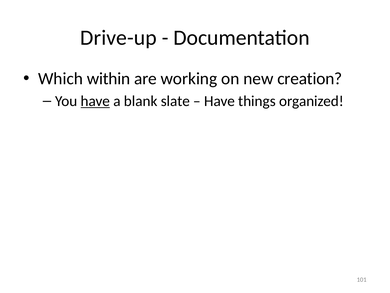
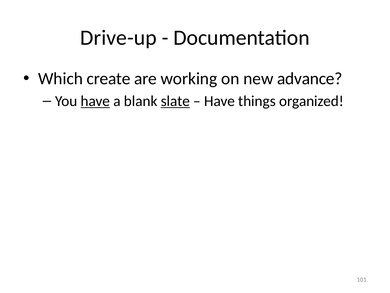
within: within -> create
creation: creation -> advance
slate underline: none -> present
